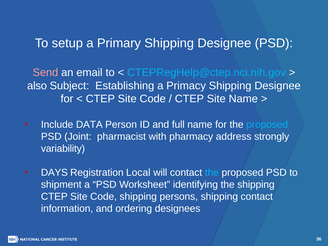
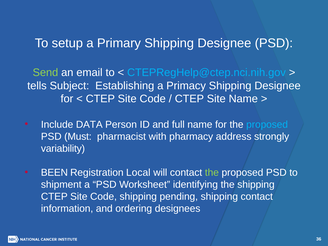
Send colour: pink -> light green
also: also -> tells
Joint: Joint -> Must
DAYS: DAYS -> BEEN
the at (212, 173) colour: light blue -> light green
persons: persons -> pending
